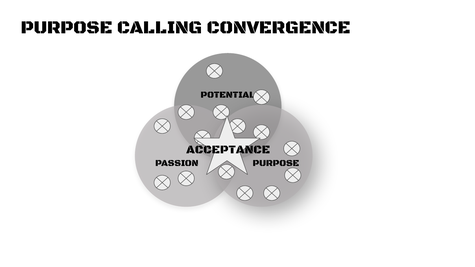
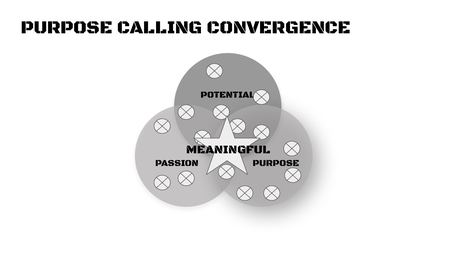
ACCEPTANCE: ACCEPTANCE -> MEANINGFUL
